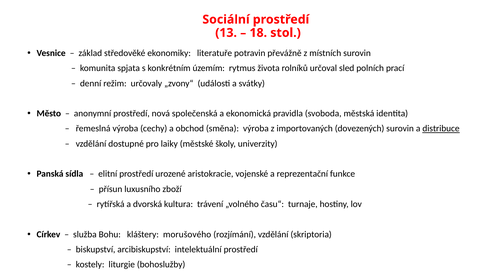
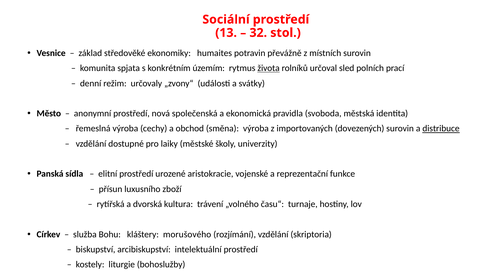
18: 18 -> 32
literatuře: literatuře -> humaites
života underline: none -> present
